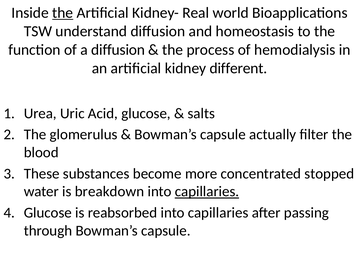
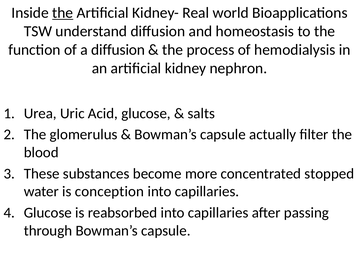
different: different -> nephron
breakdown: breakdown -> conception
capillaries at (207, 192) underline: present -> none
